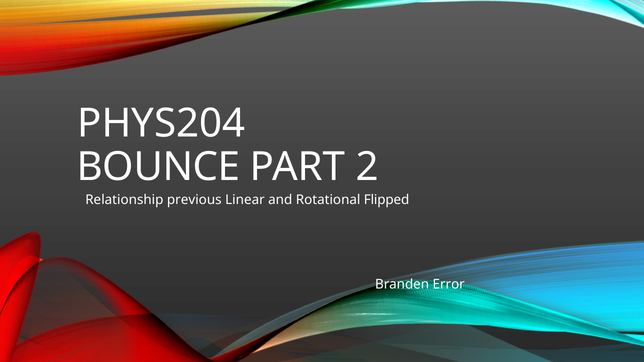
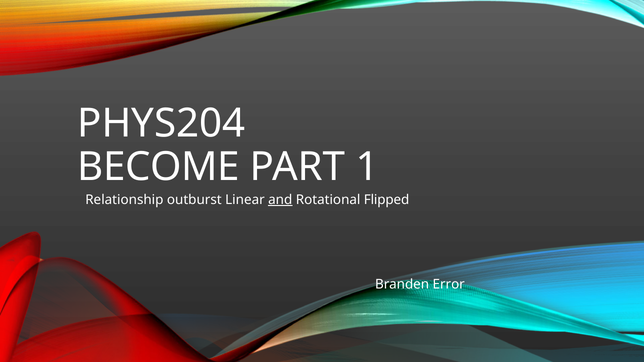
BOUNCE: BOUNCE -> BECOME
2: 2 -> 1
previous: previous -> outburst
and underline: none -> present
